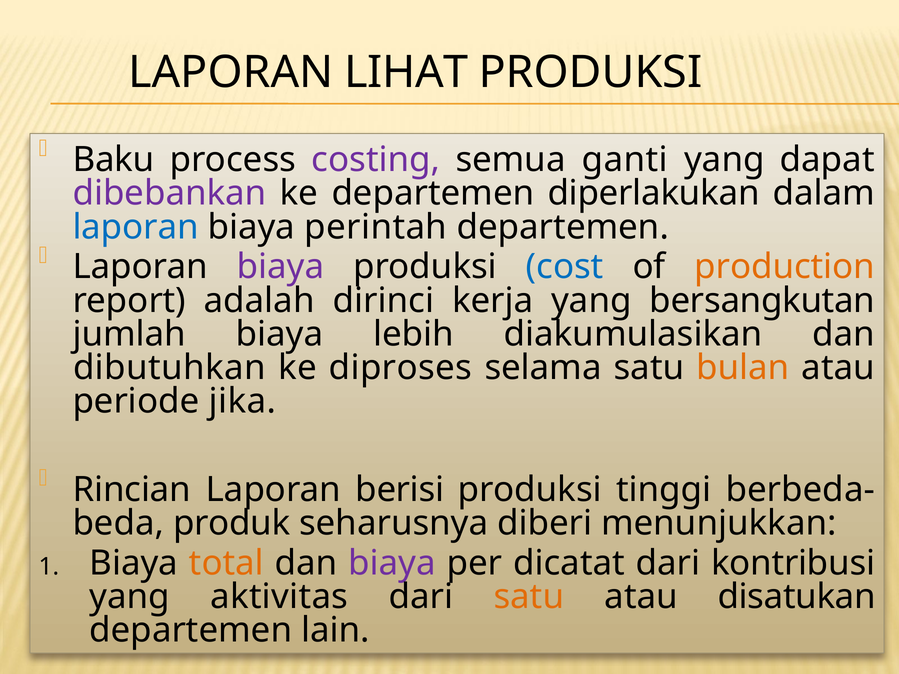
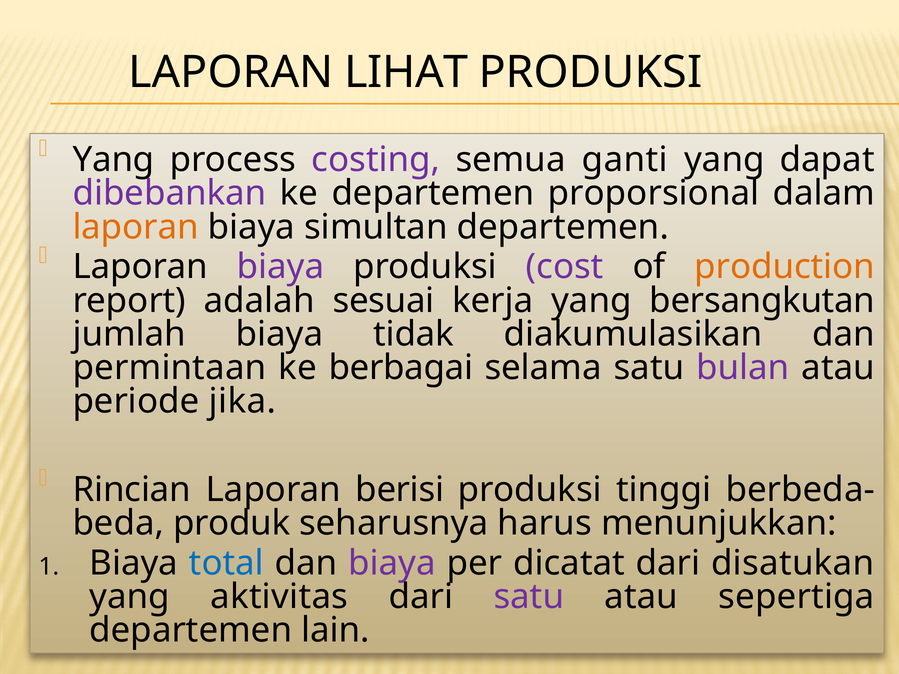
Baku at (114, 160): Baku -> Yang
diperlakukan: diperlakukan -> proporsional
laporan at (136, 227) colour: blue -> orange
perintah: perintah -> simultan
cost colour: blue -> purple
dirinci: dirinci -> sesuai
lebih: lebih -> tidak
dibutuhkan: dibutuhkan -> permintaan
diproses: diproses -> berbagai
bulan colour: orange -> purple
diberi: diberi -> harus
total colour: orange -> blue
kontribusi: kontribusi -> disatukan
satu at (529, 597) colour: orange -> purple
disatukan: disatukan -> sepertiga
